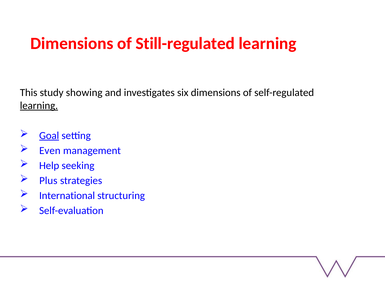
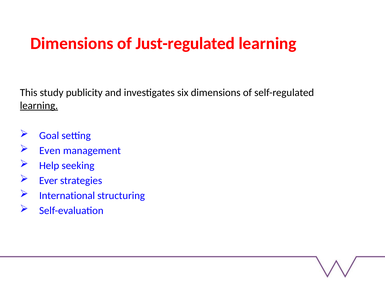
Still-regulated: Still-regulated -> Just-regulated
showing: showing -> publicity
Goal underline: present -> none
Plus: Plus -> Ever
